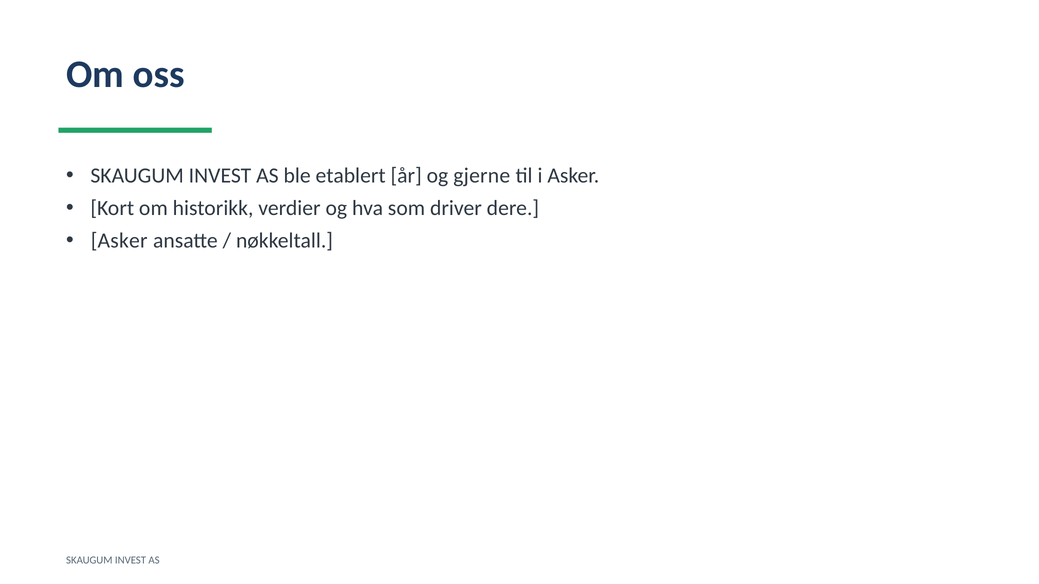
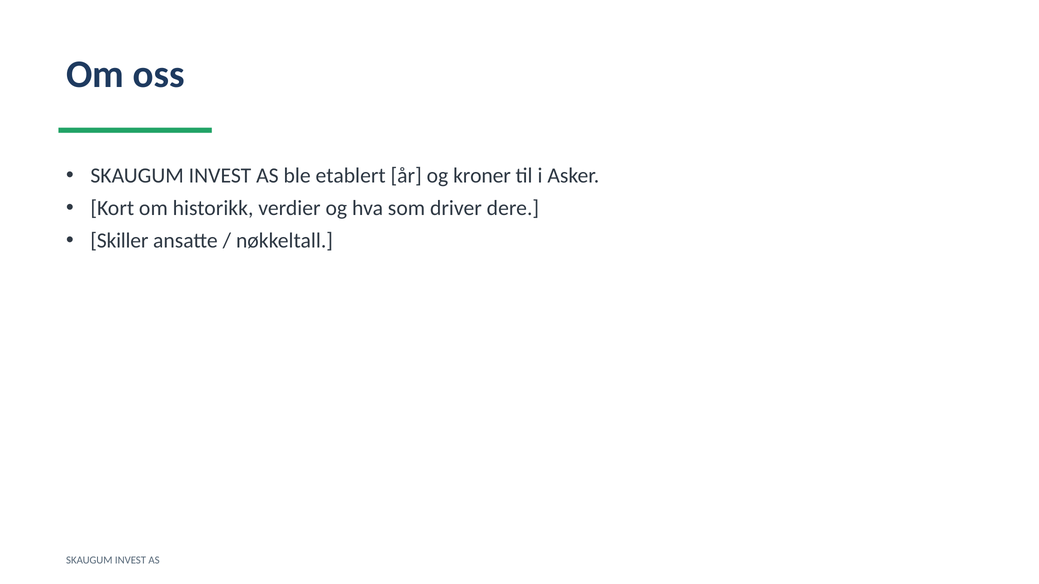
gjerne: gjerne -> kroner
Asker at (119, 241): Asker -> Skiller
